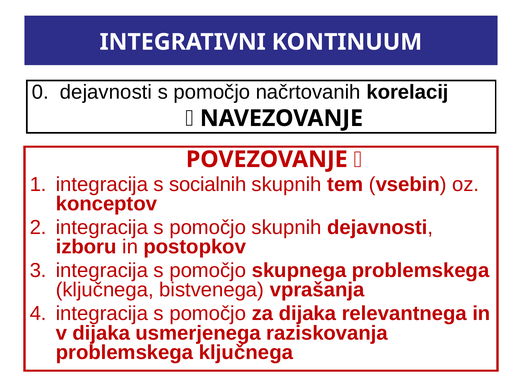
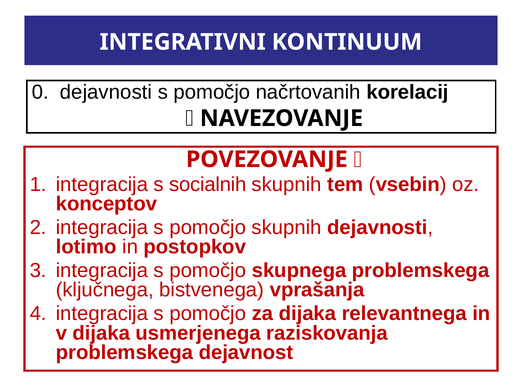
izboru: izboru -> lotimo
ključnega at (246, 353): ključnega -> dejavnost
